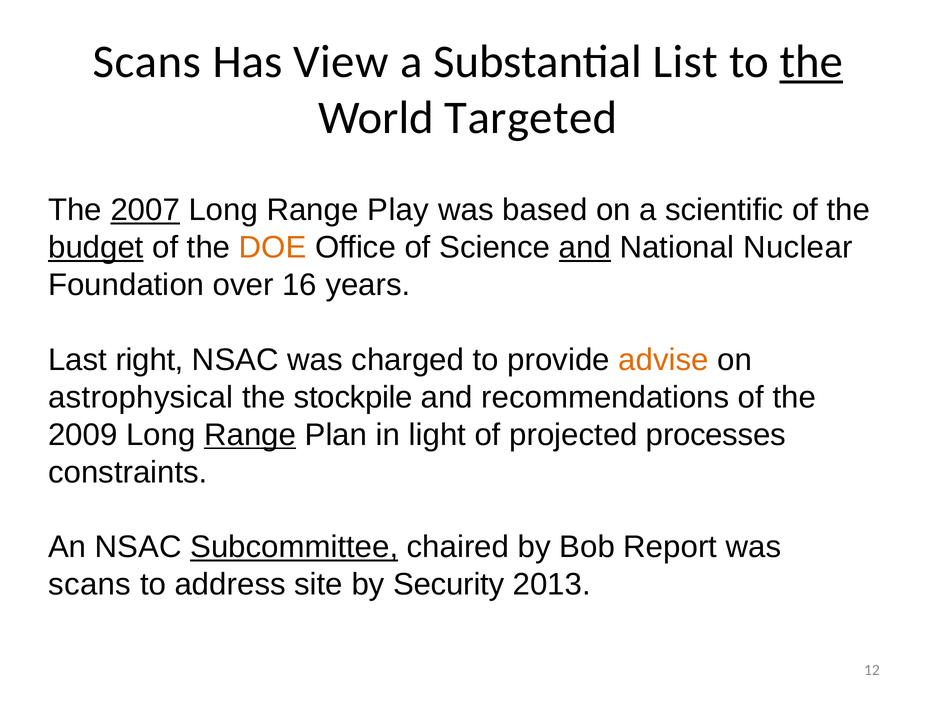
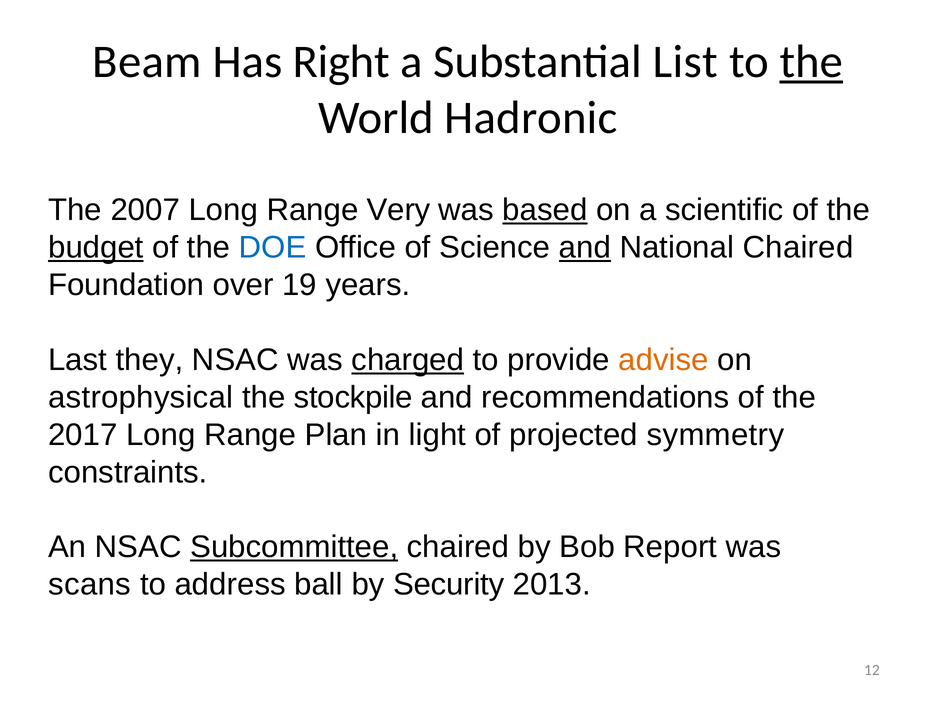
Scans at (147, 62): Scans -> Beam
View: View -> Right
Targeted: Targeted -> Hadronic
2007 underline: present -> none
Play: Play -> Very
based underline: none -> present
DOE colour: orange -> blue
National Nuclear: Nuclear -> Chaired
16: 16 -> 19
right: right -> they
charged underline: none -> present
2009: 2009 -> 2017
Range at (250, 435) underline: present -> none
processes: processes -> symmetry
site: site -> ball
